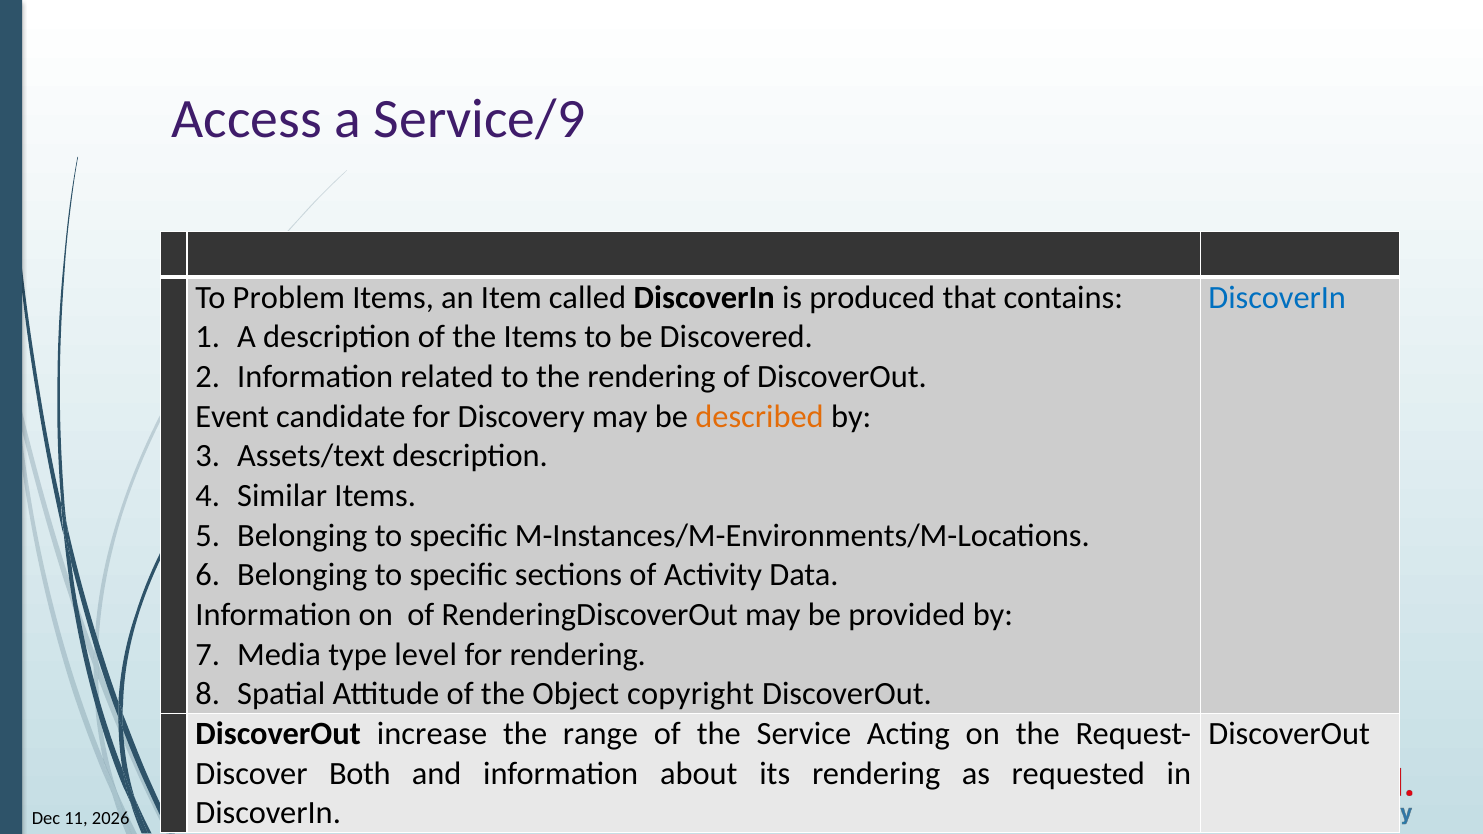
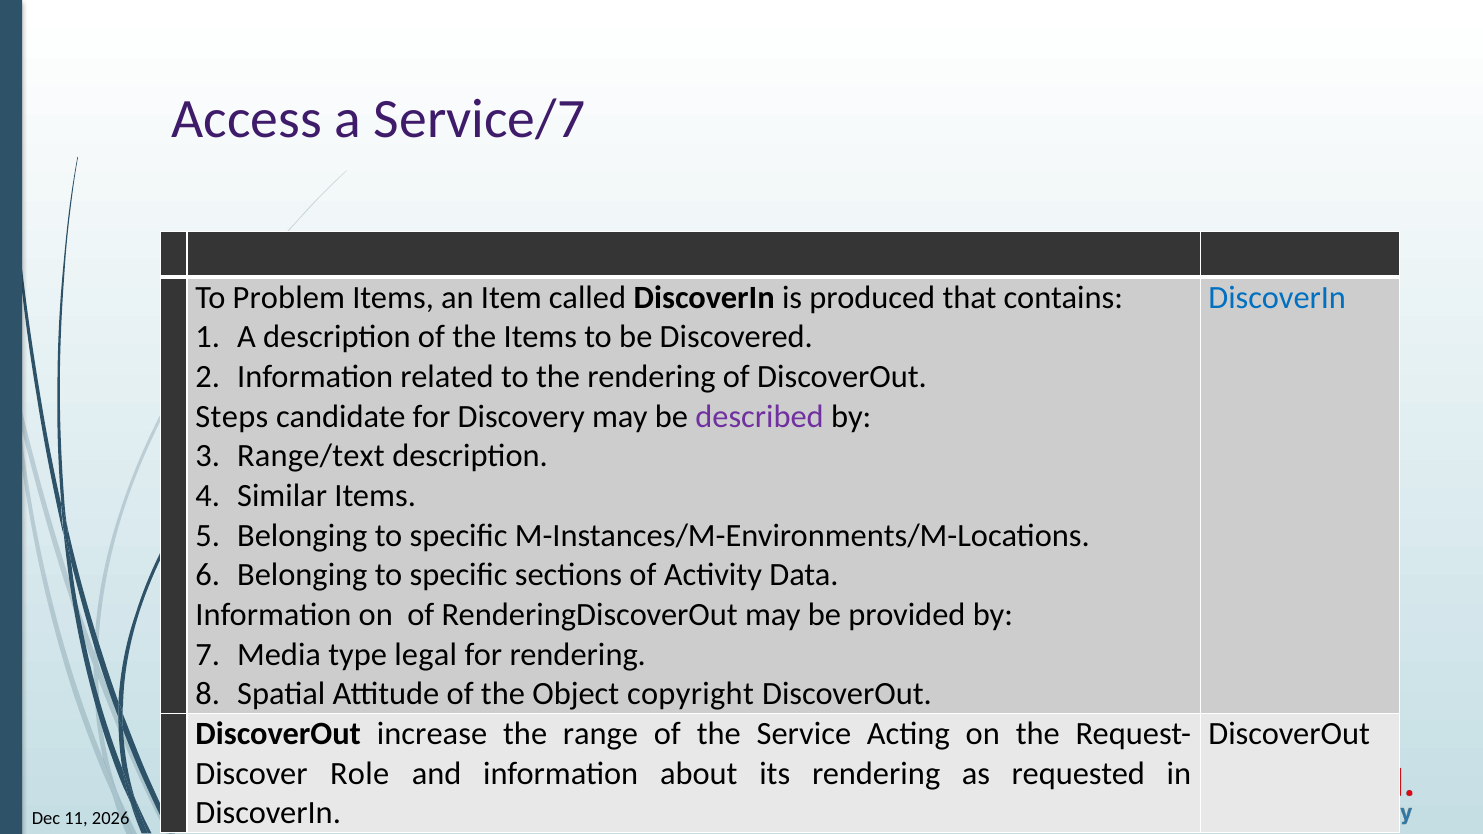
Service/9: Service/9 -> Service/7
Event: Event -> Steps
described colour: orange -> purple
Assets/text: Assets/text -> Range/text
level: level -> legal
Both: Both -> Role
